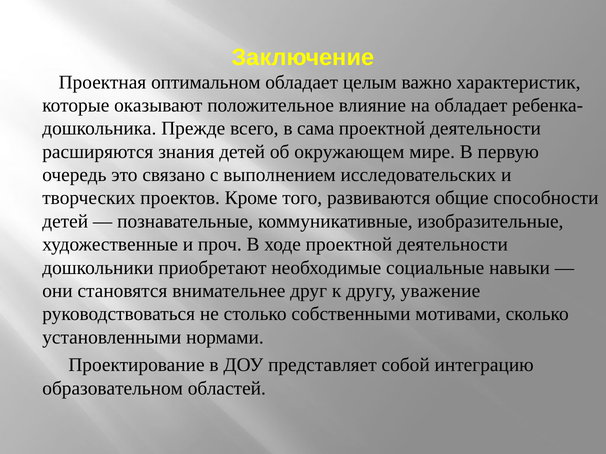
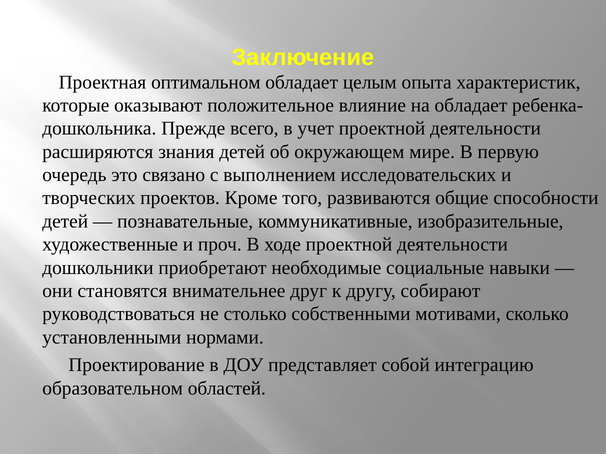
важно: важно -> опыта
сама: сама -> учет
уважение: уважение -> собирают
